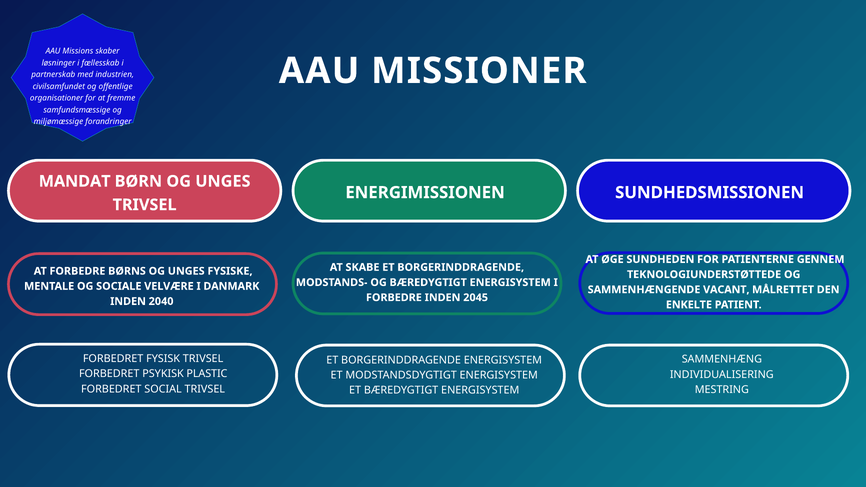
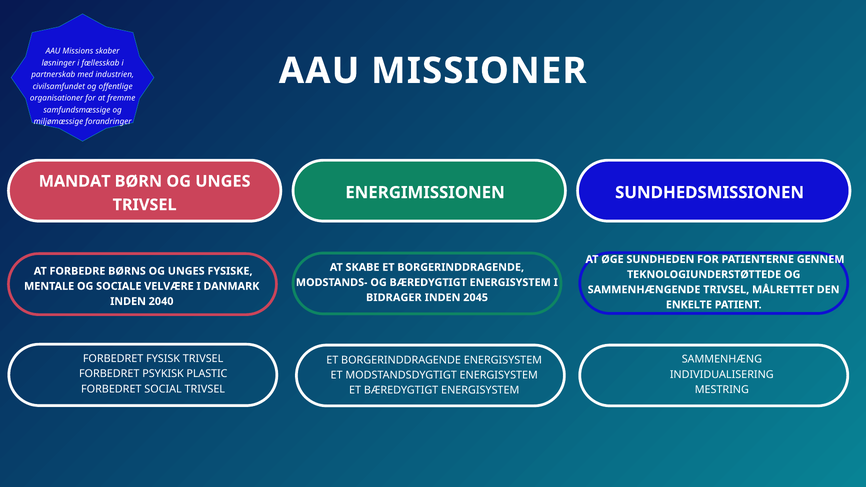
SAMMENHÆNGENDE VACANT: VACANT -> TRIVSEL
FORBEDRE at (394, 298): FORBEDRE -> BIDRAGER
